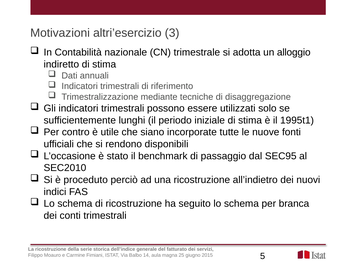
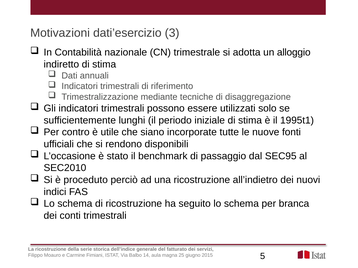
altri’esercizio: altri’esercizio -> dati’esercizio
